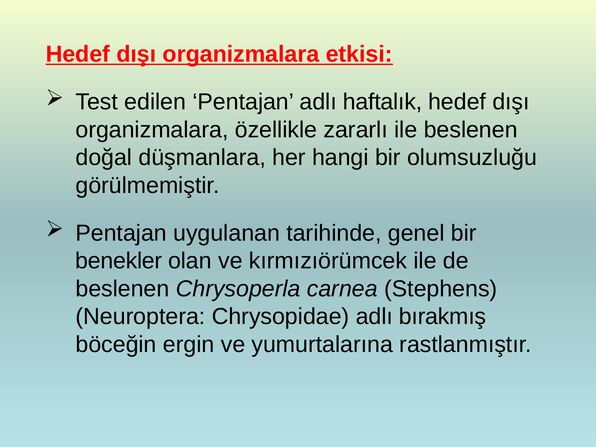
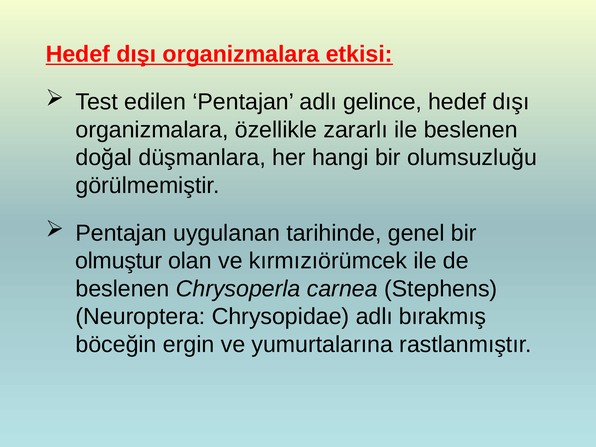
haftalık: haftalık -> gelince
benekler: benekler -> olmuştur
